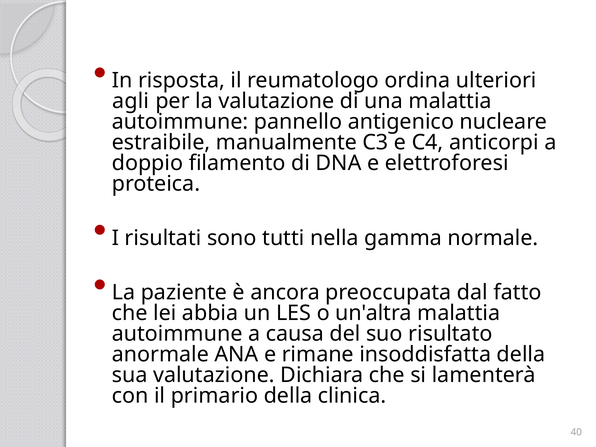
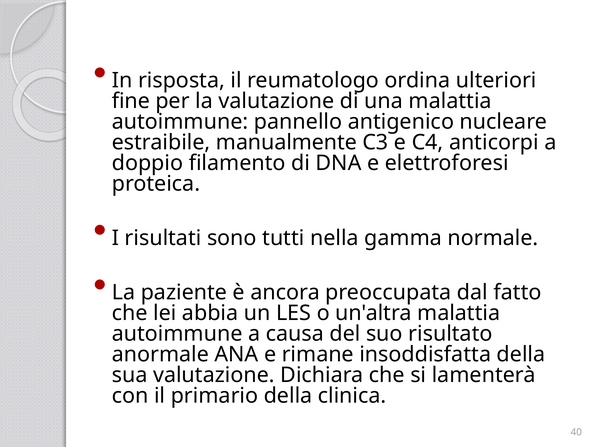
agli: agli -> fine
